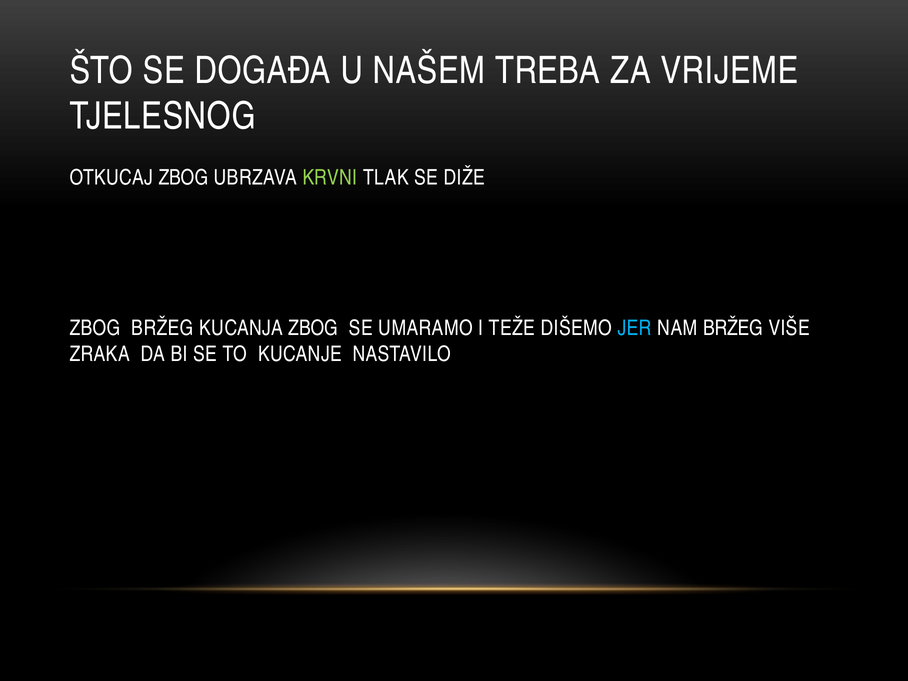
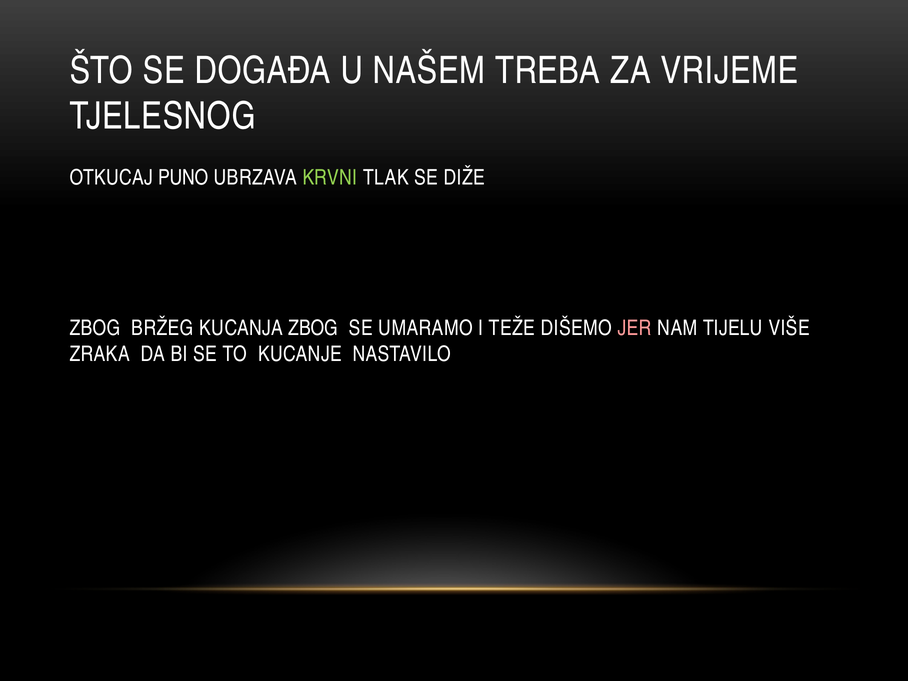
OTKUCAJ ZBOG: ZBOG -> PUNO
JER colour: light blue -> pink
NAM BRŽEG: BRŽEG -> TIJELU
